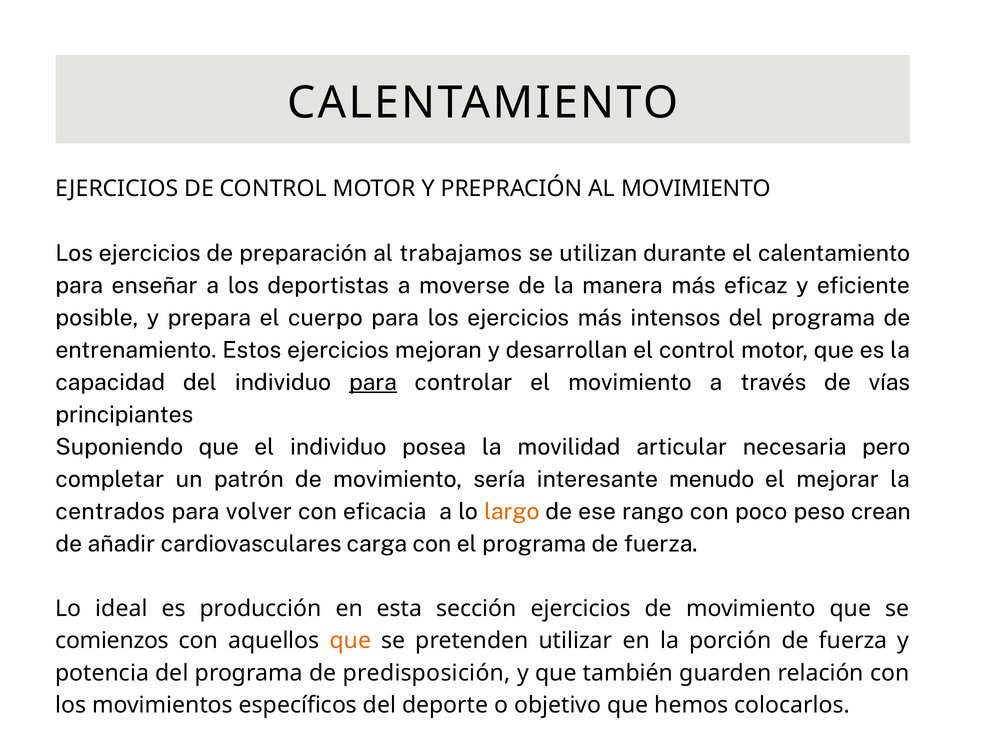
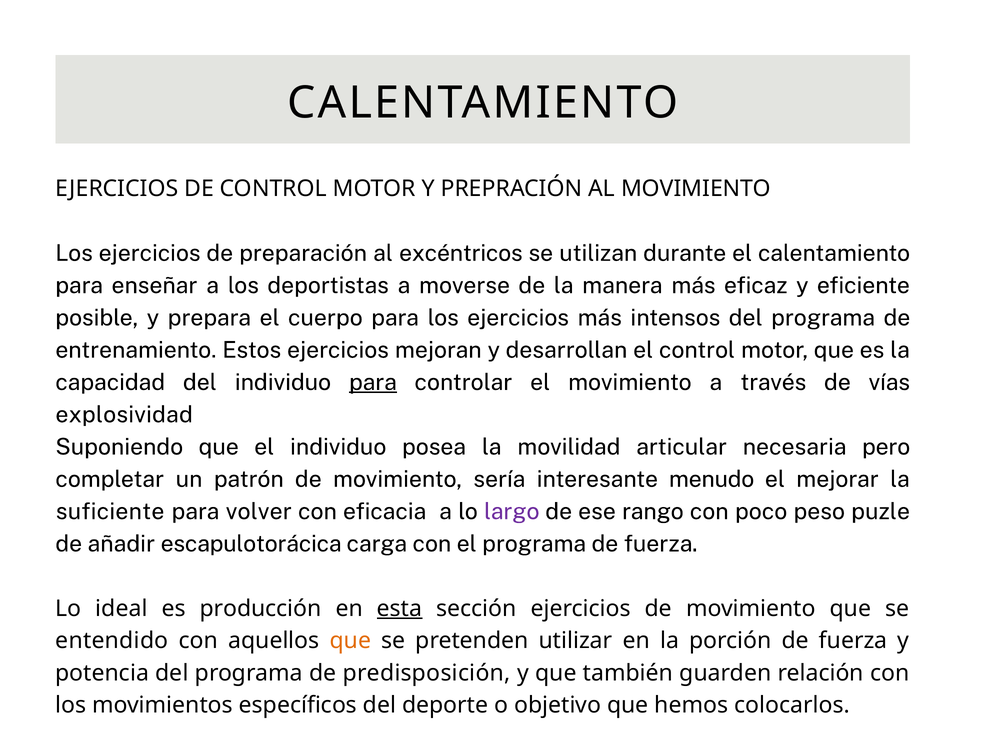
trabajamos: trabajamos -> excéntricos
principiantes: principiantes -> explosividad
centrados: centrados -> suficiente
largo colour: orange -> purple
crean: crean -> puzle
cardiovasculares: cardiovasculares -> escapulotorácica
esta underline: none -> present
comienzos: comienzos -> entendido
